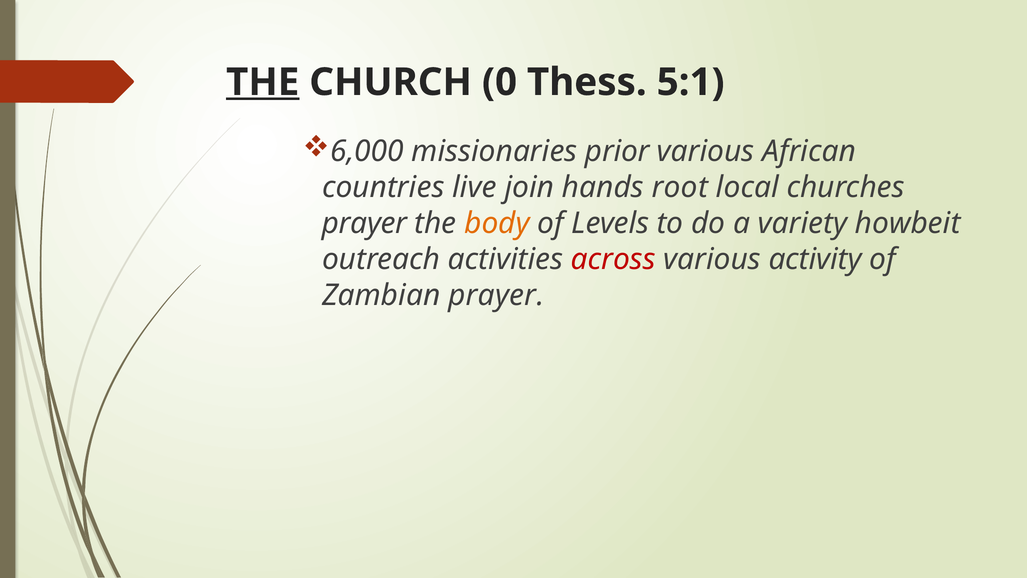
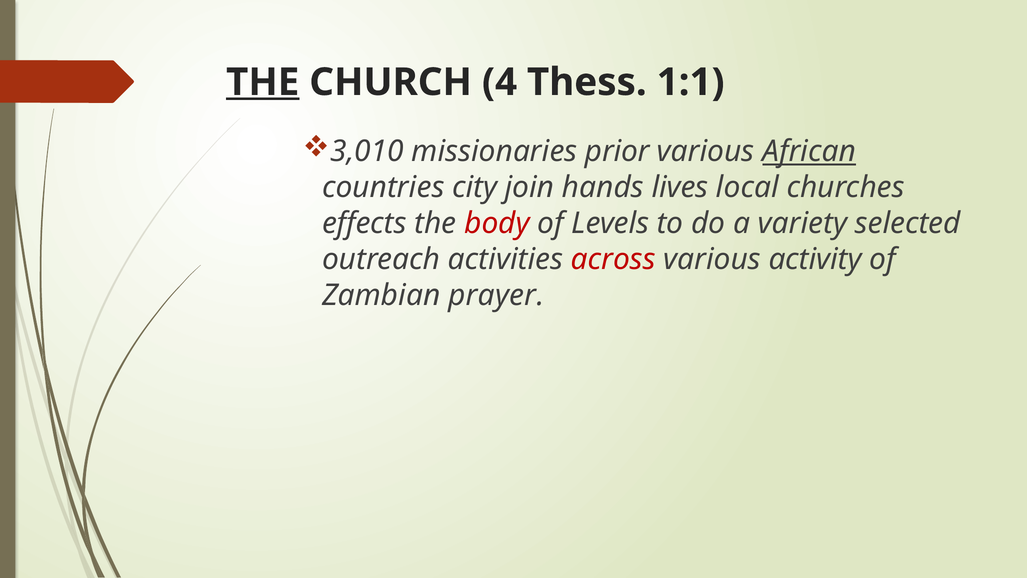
0: 0 -> 4
5:1: 5:1 -> 1:1
6,000: 6,000 -> 3,010
African underline: none -> present
live: live -> city
root: root -> lives
prayer at (364, 223): prayer -> effects
body colour: orange -> red
howbeit: howbeit -> selected
